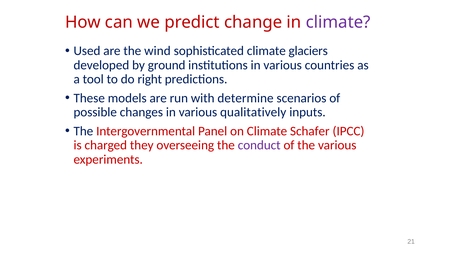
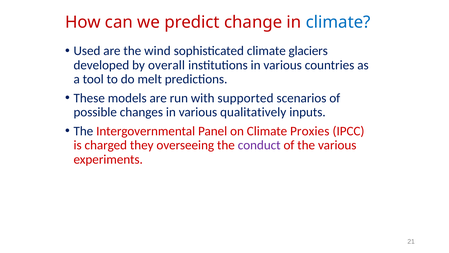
climate at (338, 22) colour: purple -> blue
ground: ground -> overall
right: right -> melt
determine: determine -> supported
Schafer: Schafer -> Proxies
